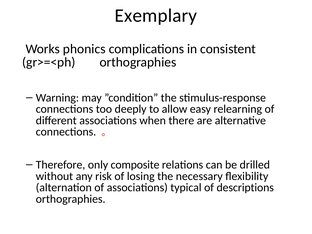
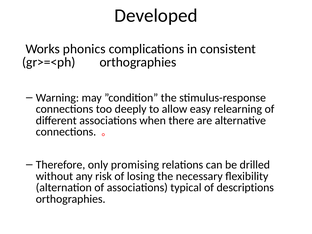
Exemplary: Exemplary -> Developed
composite: composite -> promising
